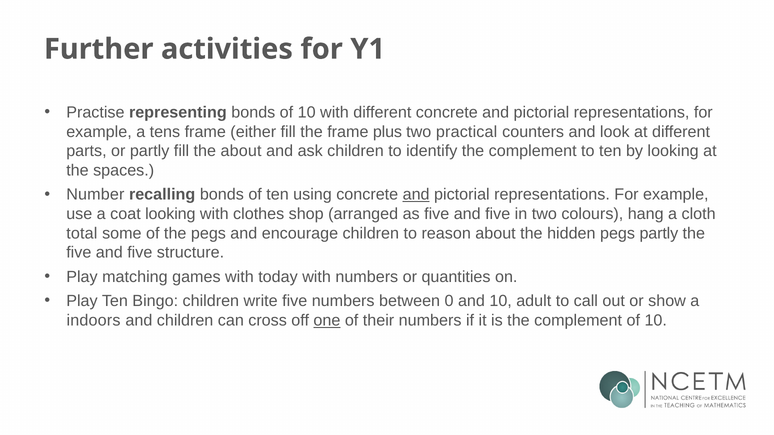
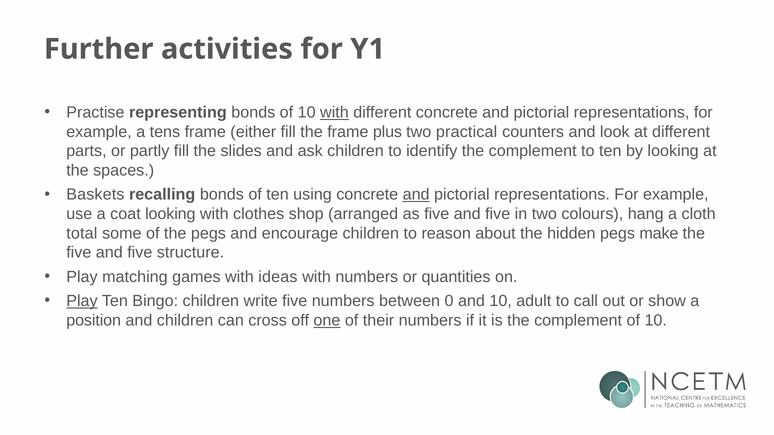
with at (334, 113) underline: none -> present
the about: about -> slides
Number: Number -> Baskets
pegs partly: partly -> make
today: today -> ideas
Play at (82, 301) underline: none -> present
indoors: indoors -> position
